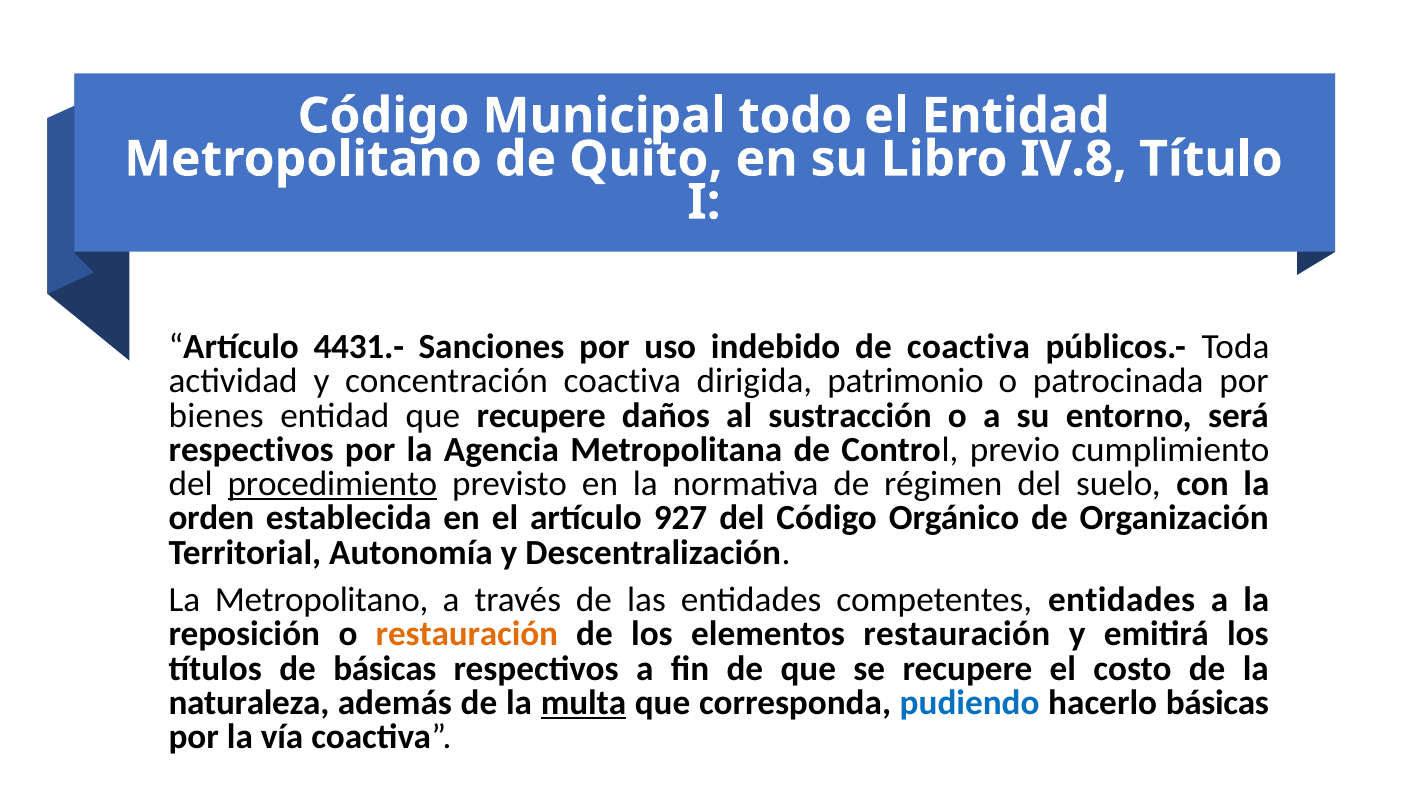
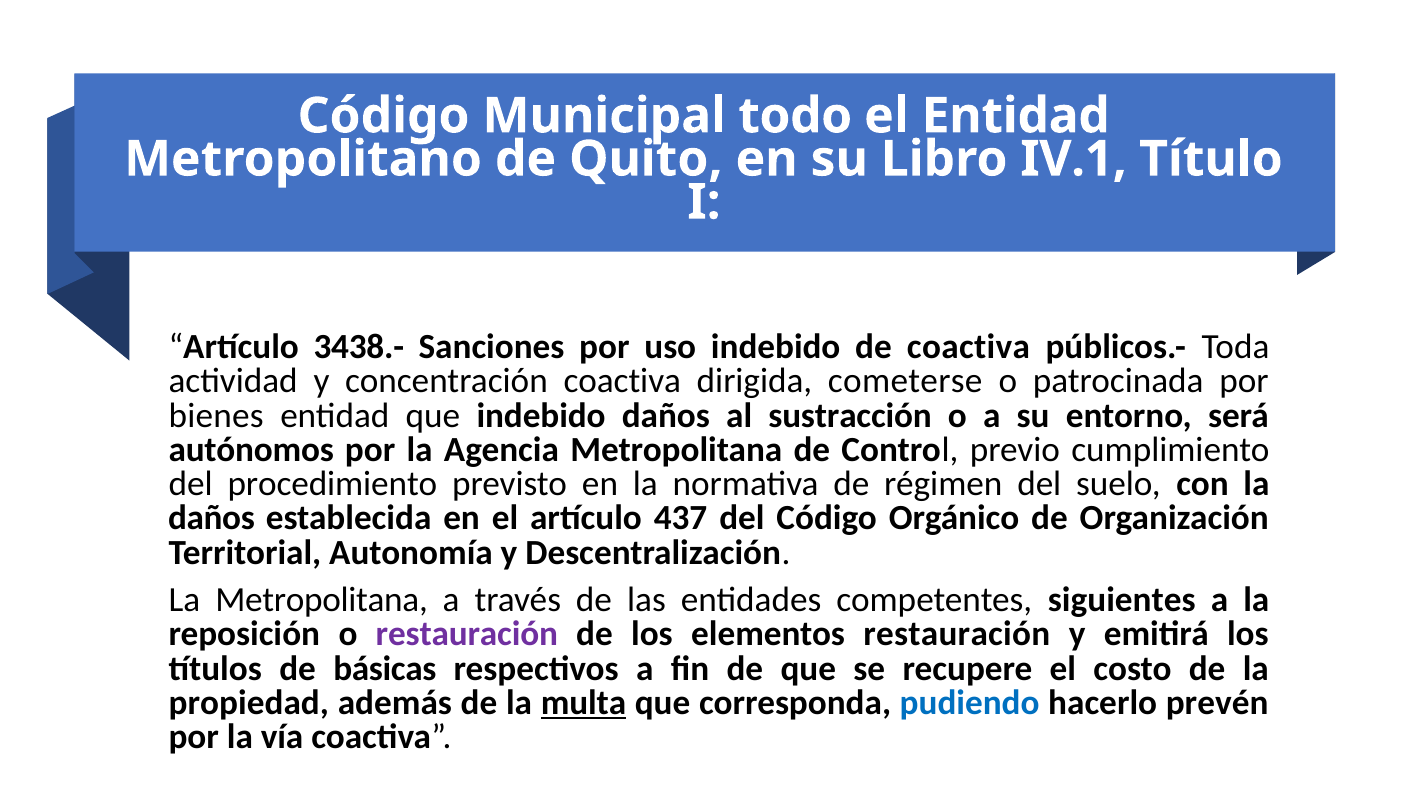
IV.8: IV.8 -> IV.1
4431.-: 4431.- -> 3438.-
patrimonio: patrimonio -> cometerse
que recupere: recupere -> indebido
respectivos at (251, 449): respectivos -> autónomos
procedimiento underline: present -> none
orden at (211, 518): orden -> daños
927: 927 -> 437
La Metropolitano: Metropolitano -> Metropolitana
competentes entidades: entidades -> siguientes
restauración at (467, 634) colour: orange -> purple
naturaleza: naturaleza -> propiedad
hacerlo básicas: básicas -> prevén
